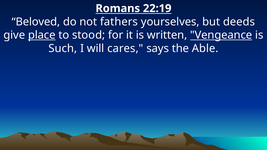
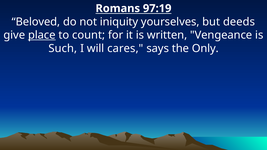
22:19: 22:19 -> 97:19
fathers: fathers -> iniquity
stood: stood -> count
Vengeance underline: present -> none
Able: Able -> Only
